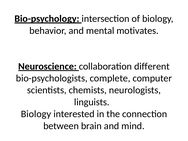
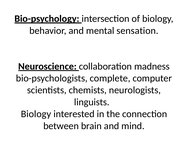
motivates: motivates -> sensation
different: different -> madness
